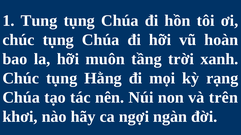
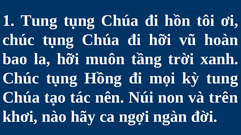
Hằng: Hằng -> Hồng
kỳ rạng: rạng -> tung
